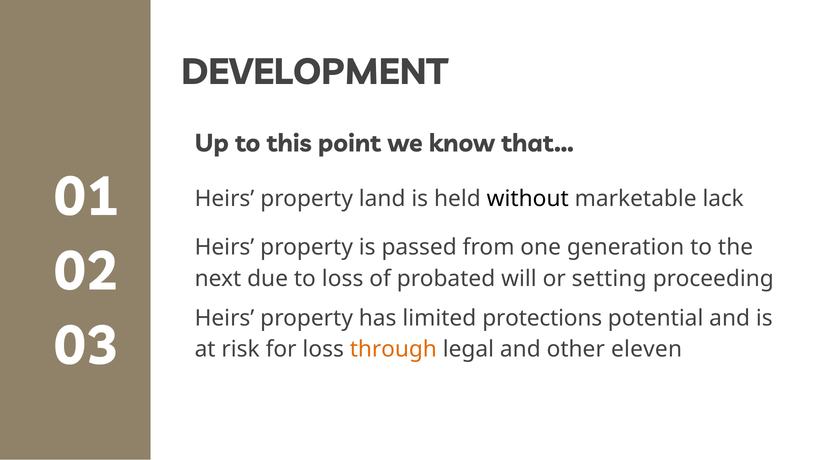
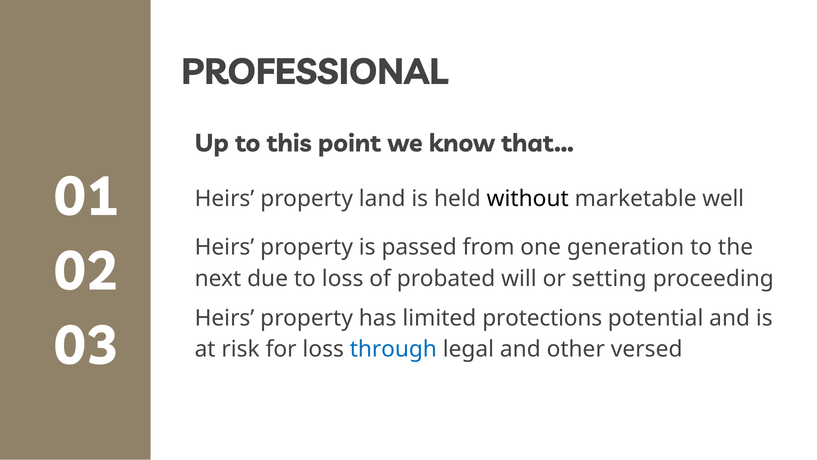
DEVELOPMENT: DEVELOPMENT -> PROFESSIONAL
lack: lack -> well
through colour: orange -> blue
eleven: eleven -> versed
